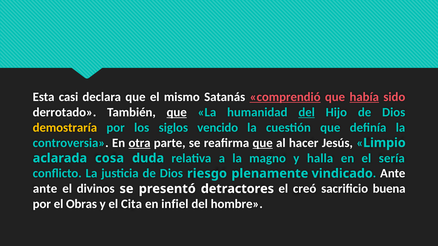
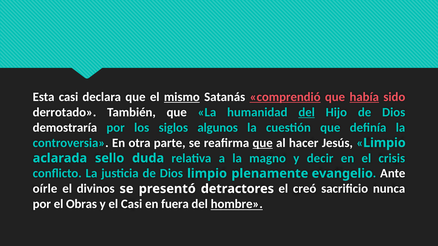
mismo underline: none -> present
que at (177, 112) underline: present -> none
demostraría colour: yellow -> white
vencido: vencido -> algunos
otra underline: present -> none
cosa: cosa -> sello
halla: halla -> decir
sería: sería -> crisis
Dios riesgo: riesgo -> limpio
vindicado: vindicado -> evangelio
ante at (45, 189): ante -> oírle
buena: buena -> nunca
el Cita: Cita -> Casi
infiel: infiel -> fuera
hombre underline: none -> present
